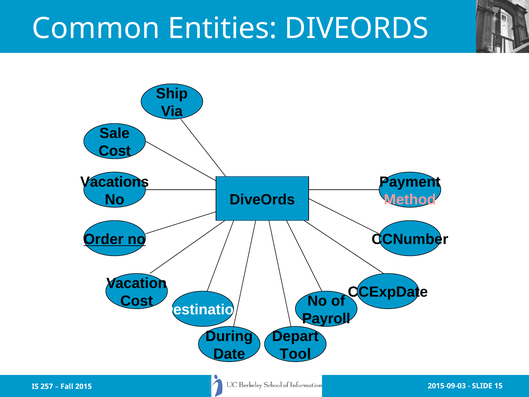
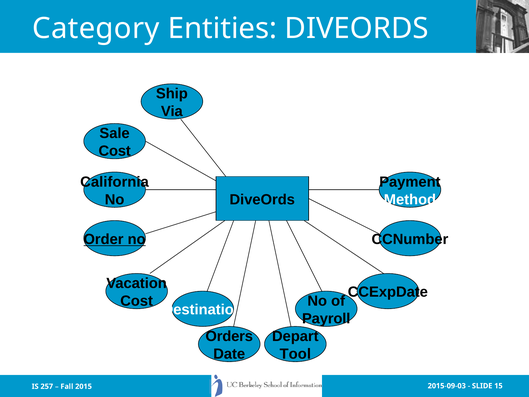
Common: Common -> Category
Vacations: Vacations -> California
Method colour: pink -> white
During: During -> Orders
